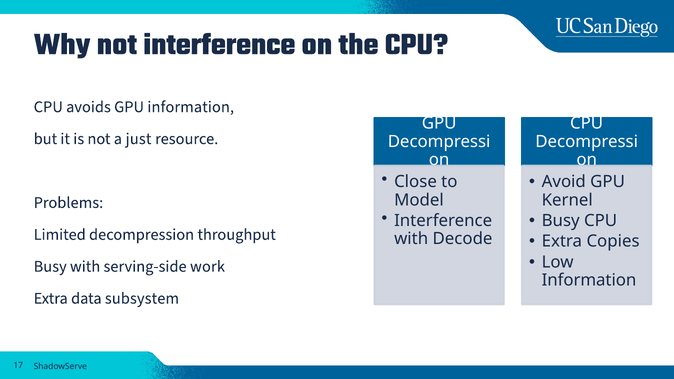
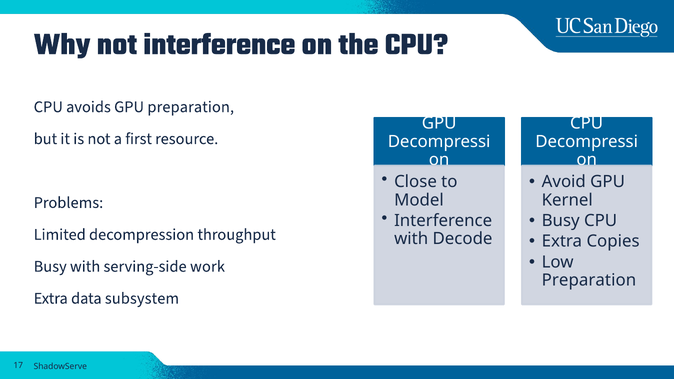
GPU information: information -> preparation
just: just -> first
Information at (589, 280): Information -> Preparation
